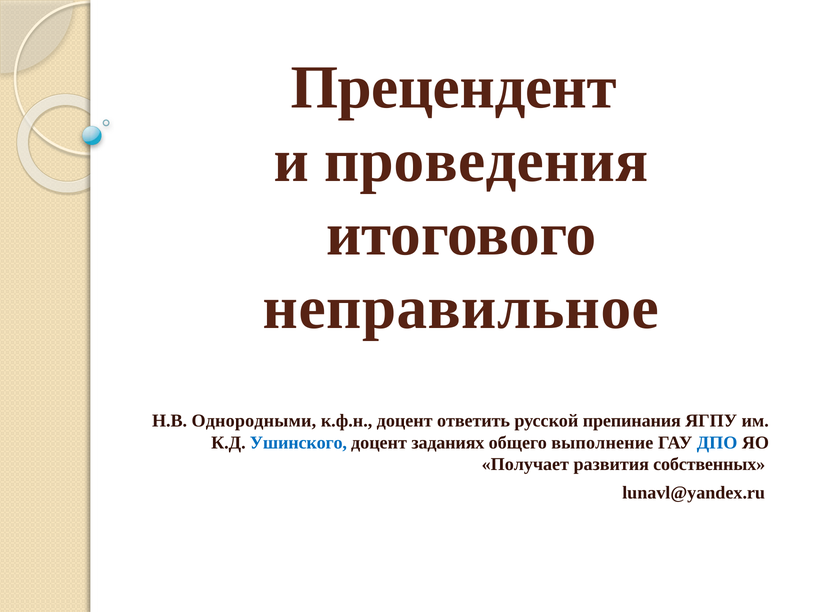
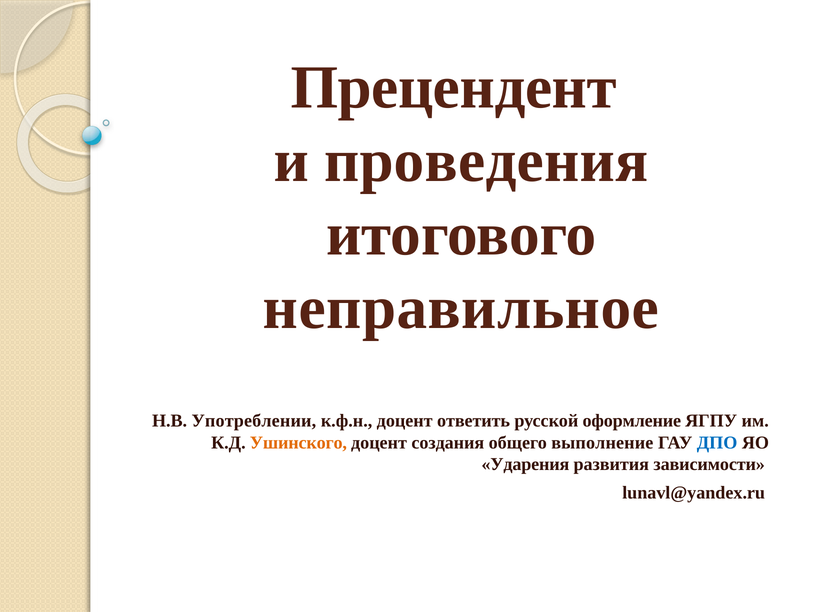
Однородными: Однородными -> Употреблении
препинания: препинания -> оформление
Ушинского colour: blue -> orange
заданиях: заданиях -> создания
Получает: Получает -> Ударения
собственных: собственных -> зависимости
